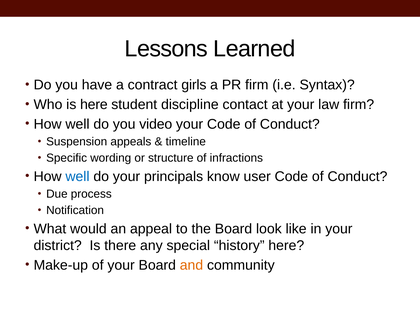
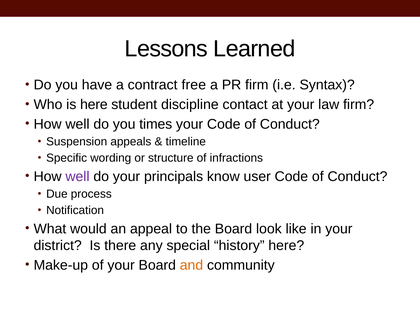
girls: girls -> free
video: video -> times
well at (77, 176) colour: blue -> purple
